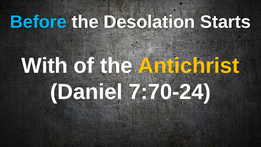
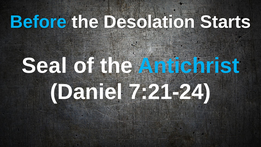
With: With -> Seal
Antichrist colour: yellow -> light blue
7:70-24: 7:70-24 -> 7:21-24
